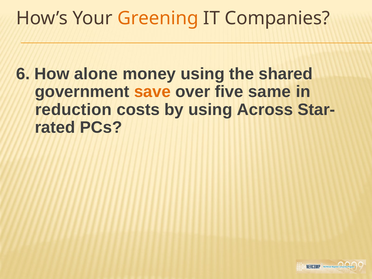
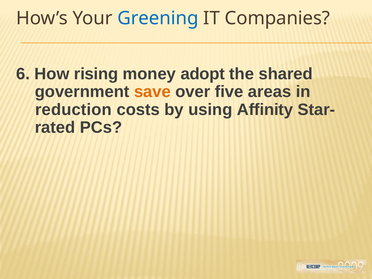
Greening colour: orange -> blue
alone: alone -> rising
money using: using -> adopt
same: same -> areas
Across: Across -> Affinity
